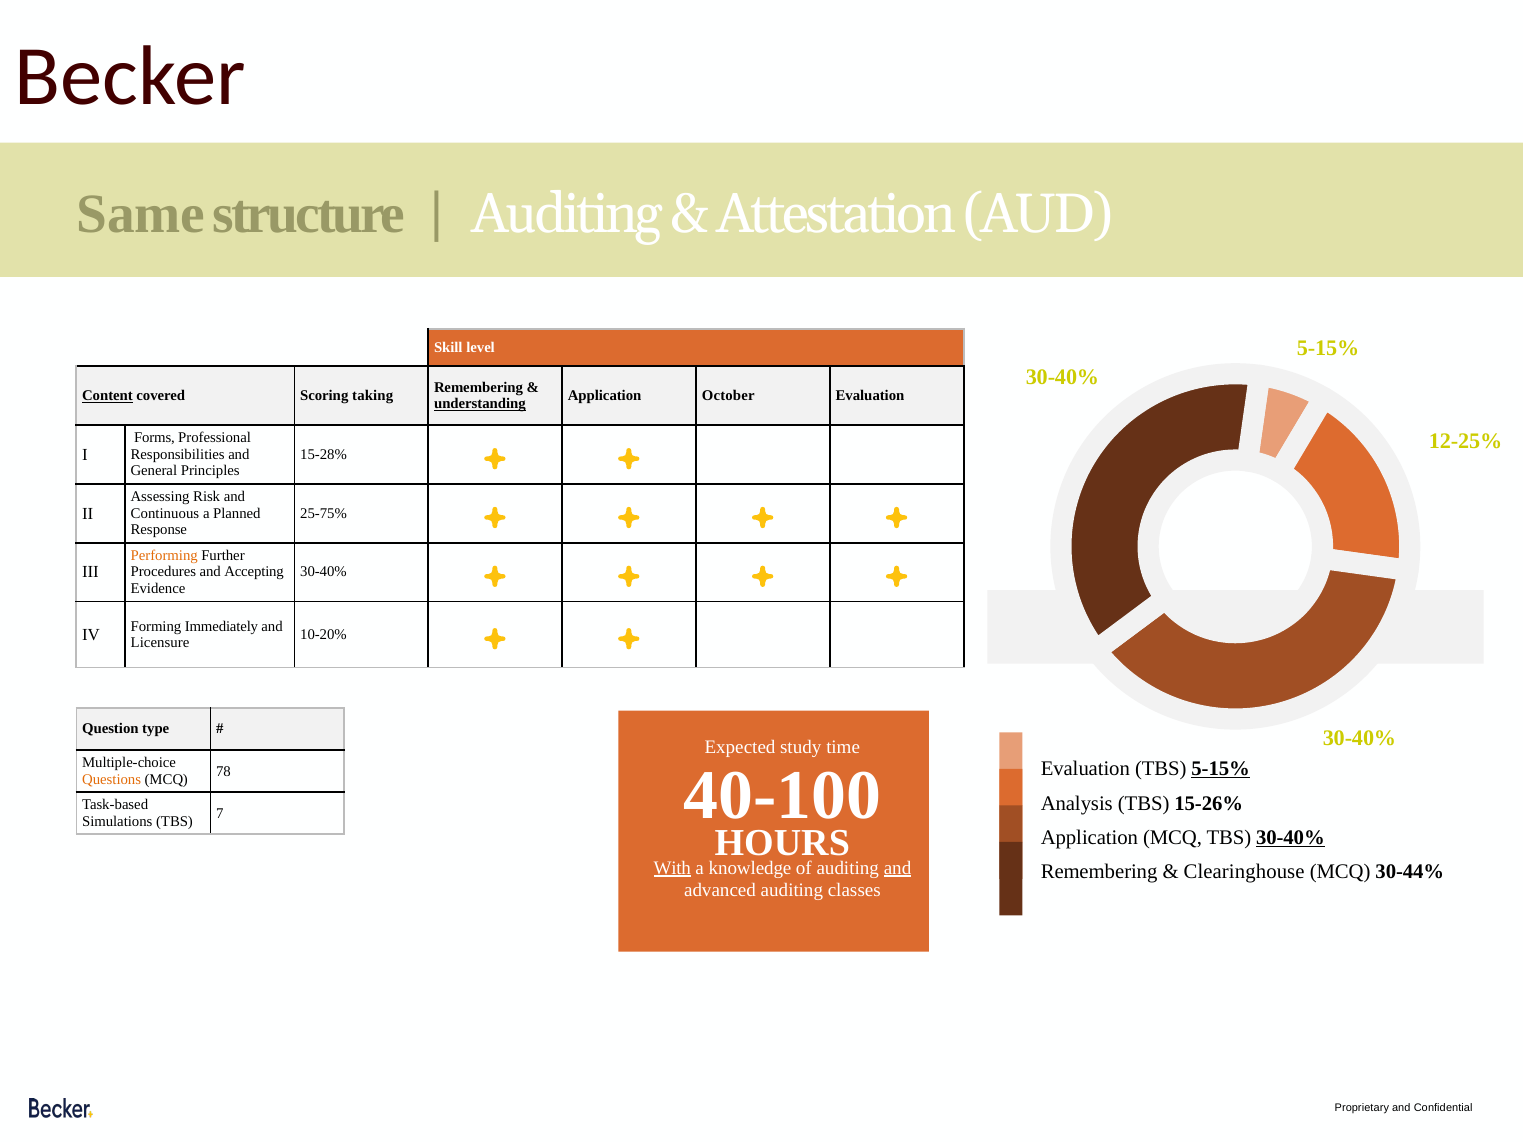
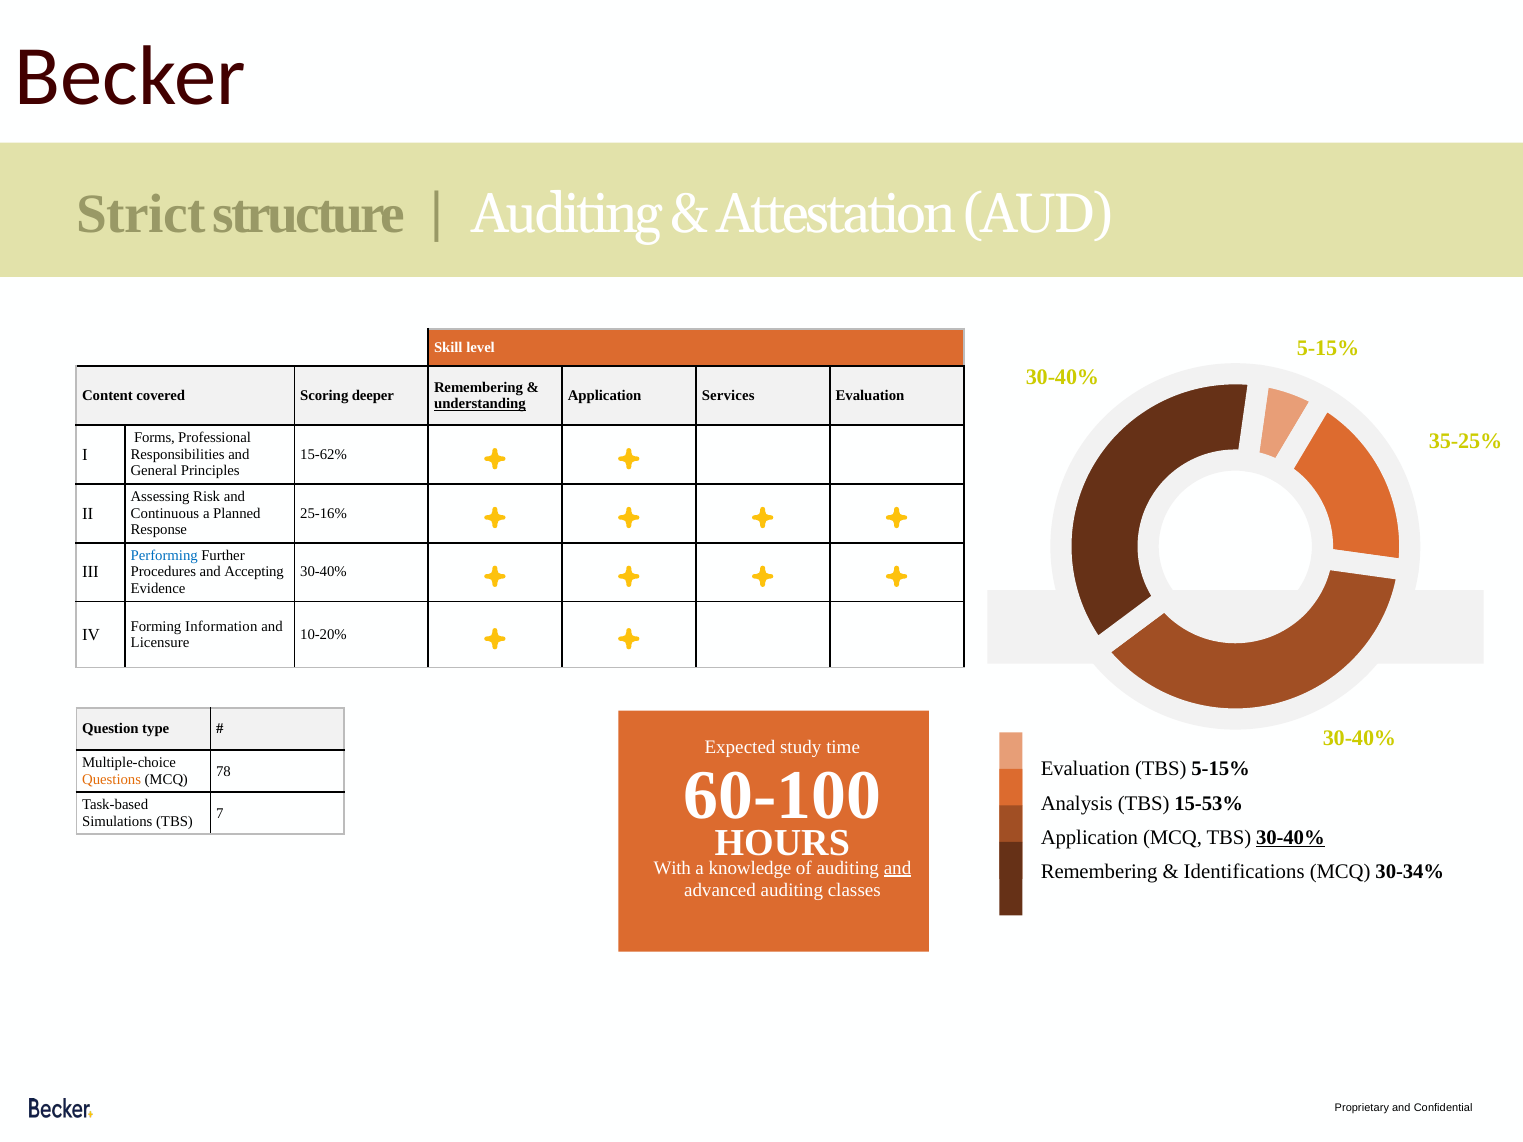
Same: Same -> Strict
Content underline: present -> none
taking: taking -> deeper
October: October -> Services
12-25%: 12-25% -> 35-25%
15-28%: 15-28% -> 15-62%
25-75%: 25-75% -> 25-16%
Performing colour: orange -> blue
Immediately: Immediately -> Information
5-15% at (1221, 769) underline: present -> none
40-100: 40-100 -> 60-100
15-26%: 15-26% -> 15-53%
With underline: present -> none
Clearinghouse: Clearinghouse -> Identifications
30-44%: 30-44% -> 30-34%
